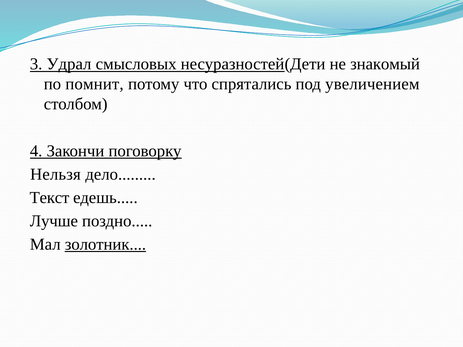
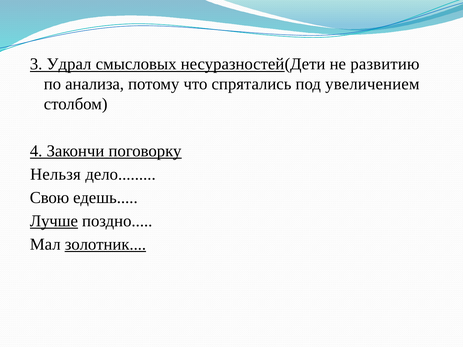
знакомый: знакомый -> развитию
помнит: помнит -> анализа
Текст: Текст -> Свою
Лучше underline: none -> present
